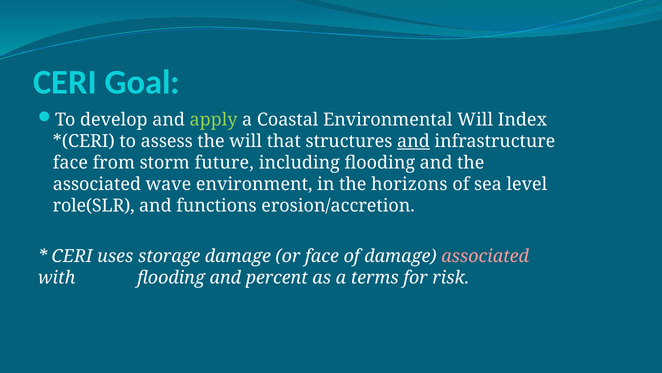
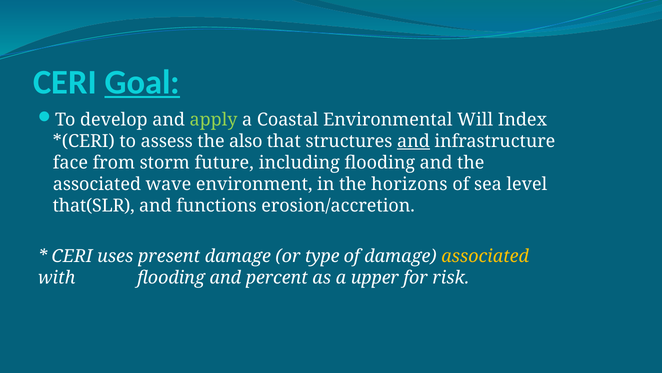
Goal underline: none -> present
the will: will -> also
role(SLR: role(SLR -> that(SLR
storage: storage -> present
or face: face -> type
associated at (485, 256) colour: pink -> yellow
terms: terms -> upper
